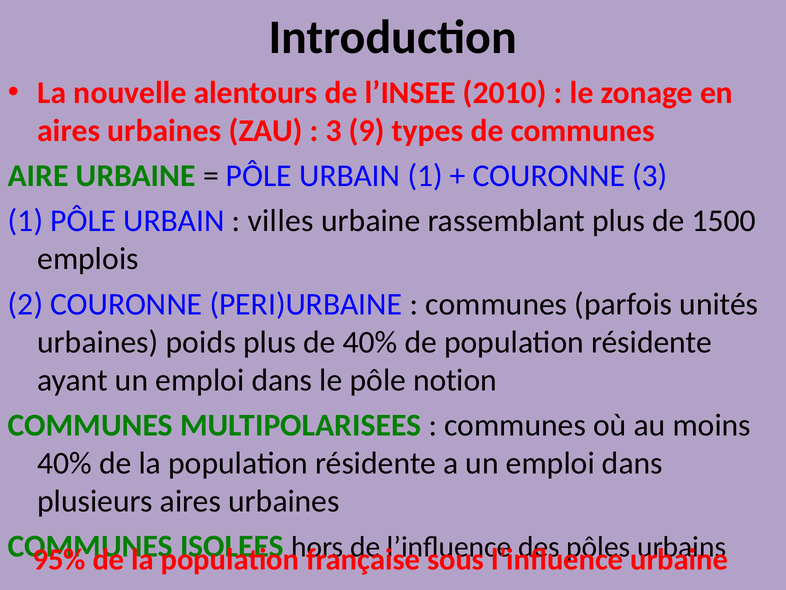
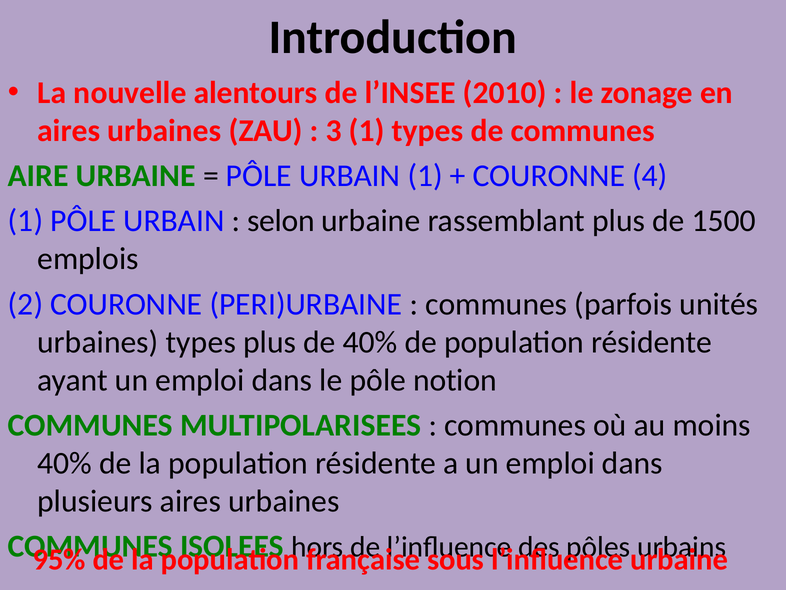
3 9: 9 -> 1
COURONNE 3: 3 -> 4
villes: villes -> selon
urbaines poids: poids -> types
